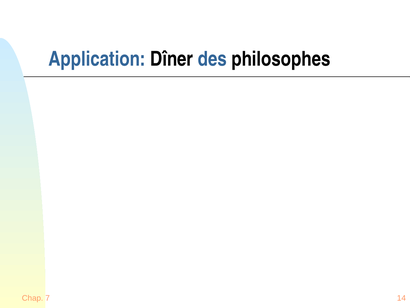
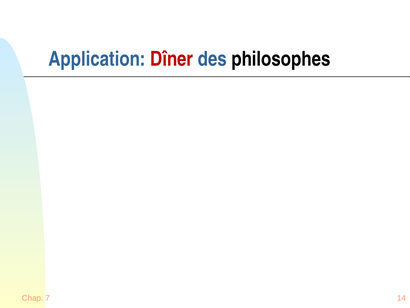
Dîner colour: black -> red
